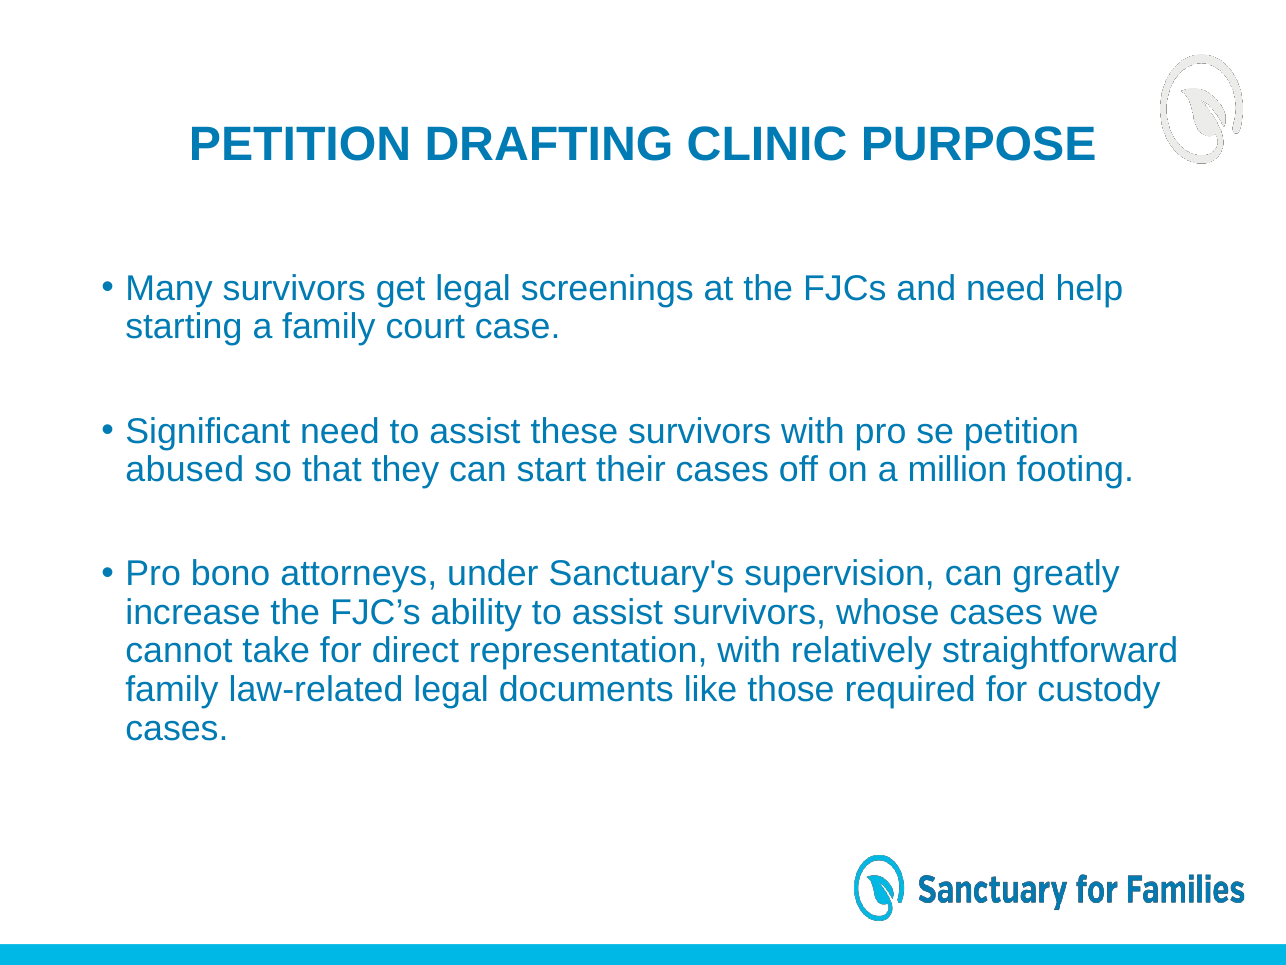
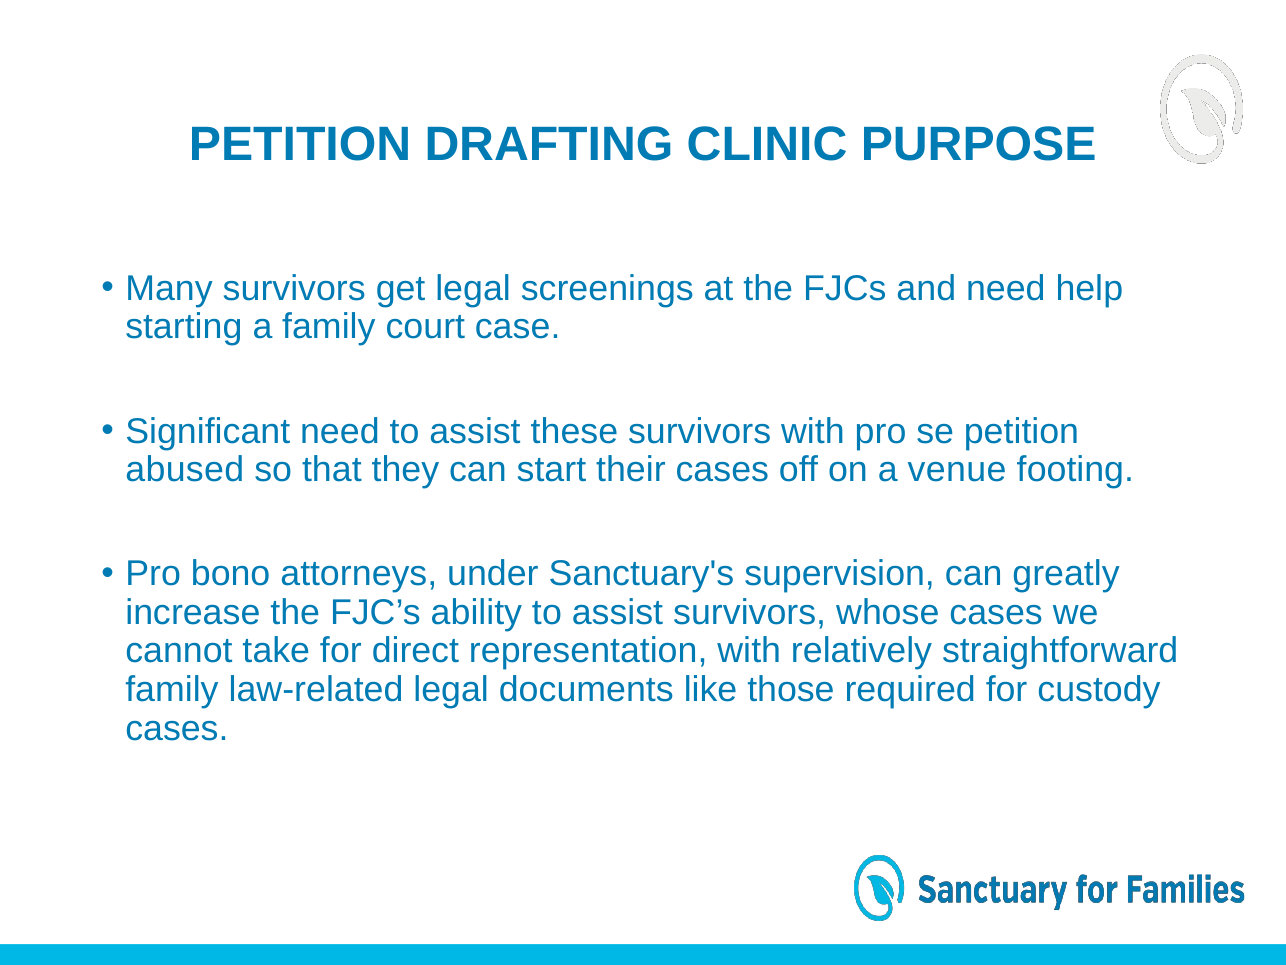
million: million -> venue
